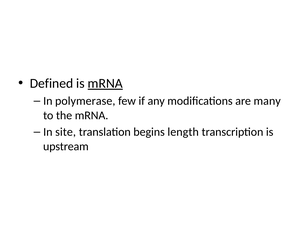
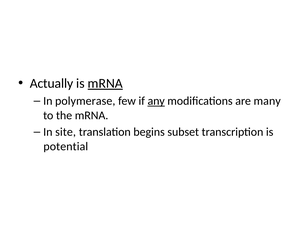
Defined: Defined -> Actually
any underline: none -> present
length: length -> subset
upstream: upstream -> potential
